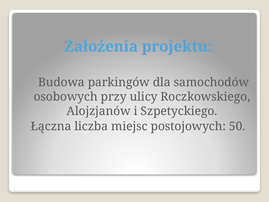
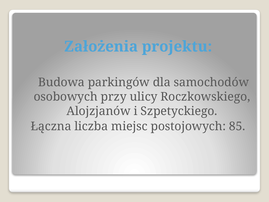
50: 50 -> 85
